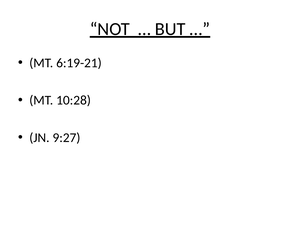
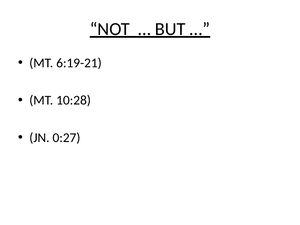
9:27: 9:27 -> 0:27
